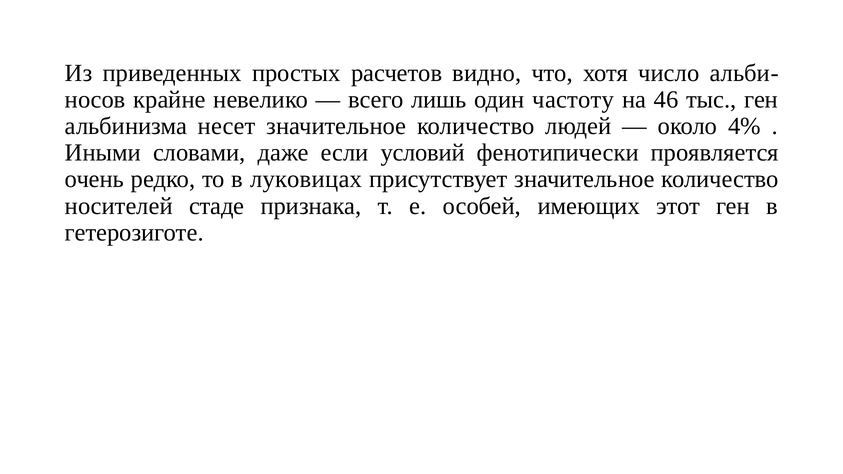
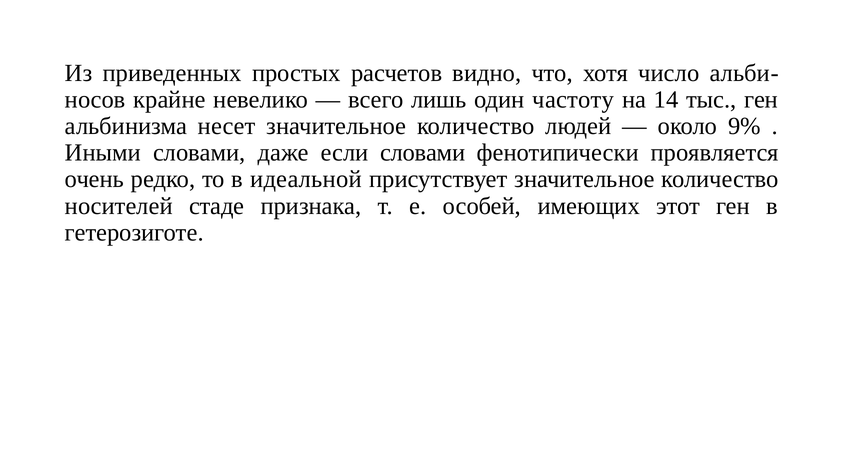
46: 46 -> 14
4%: 4% -> 9%
если условий: условий -> словами
луковицах: луковицах -> идеальной
